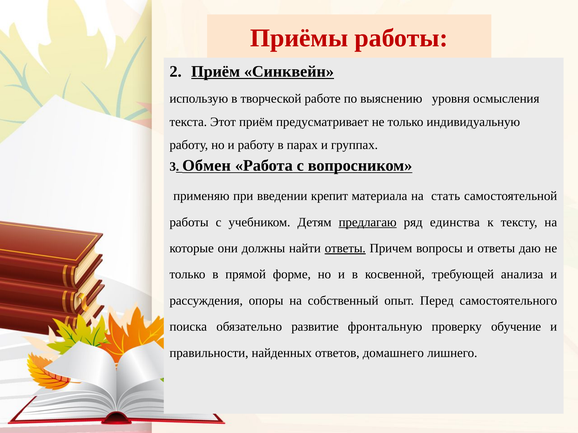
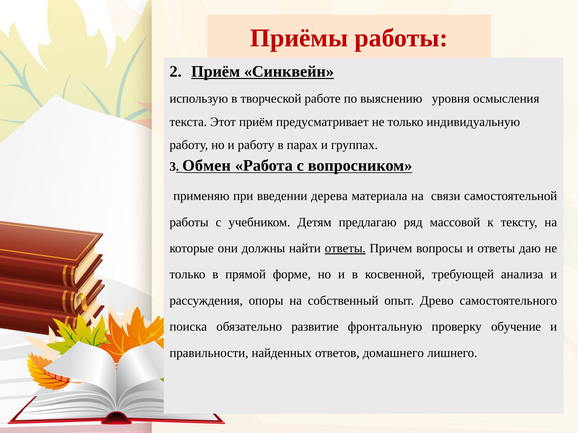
крепит: крепит -> дерева
стать: стать -> связи
предлагаю underline: present -> none
единства: единства -> массовой
Перед: Перед -> Древо
